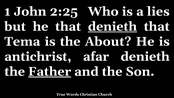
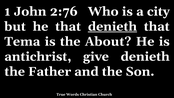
2:25: 2:25 -> 2:76
lies: lies -> city
afar: afar -> give
Father underline: present -> none
